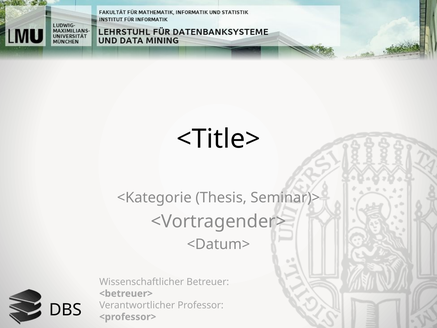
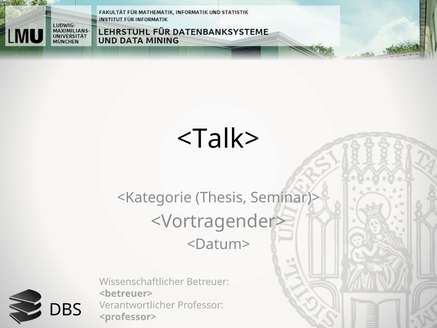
<Title>: <Title> -> <Talk>
